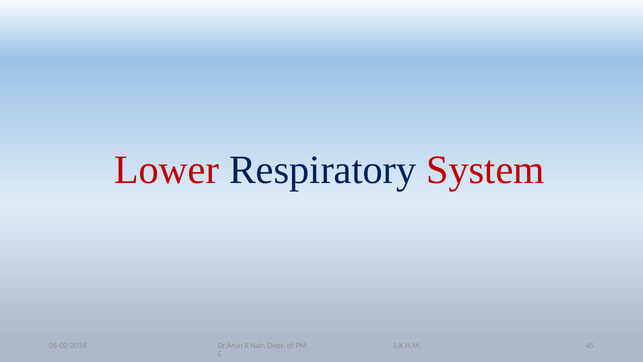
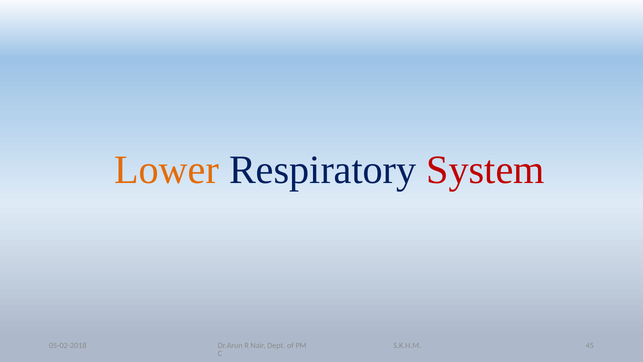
Lower colour: red -> orange
